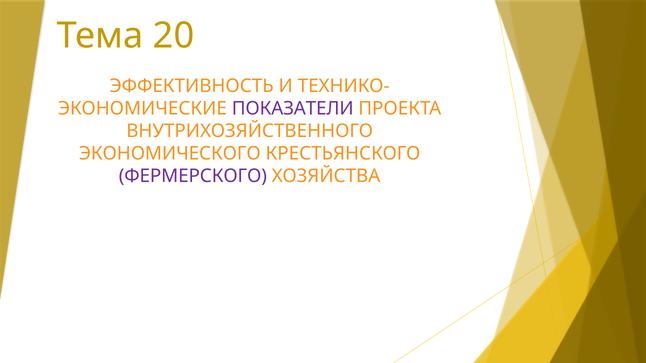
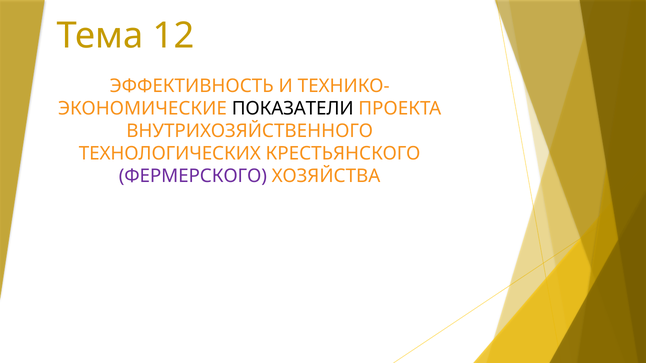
20: 20 -> 12
ПОКАЗАТЕЛИ colour: purple -> black
ЭКОНОМИЧЕСКОГО: ЭКОНОМИЧЕСКОГО -> ТЕХНОЛОГИЧЕСКИХ
